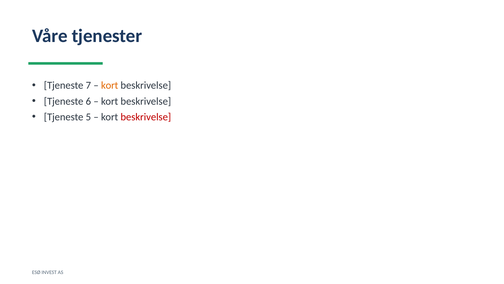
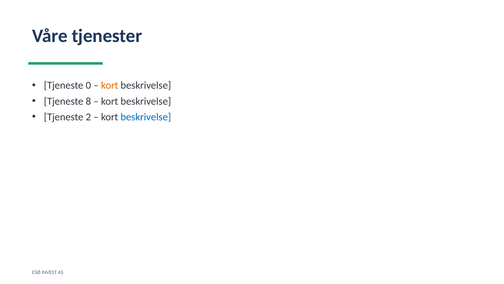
7: 7 -> 0
6: 6 -> 8
5: 5 -> 2
beskrivelse at (146, 117) colour: red -> blue
